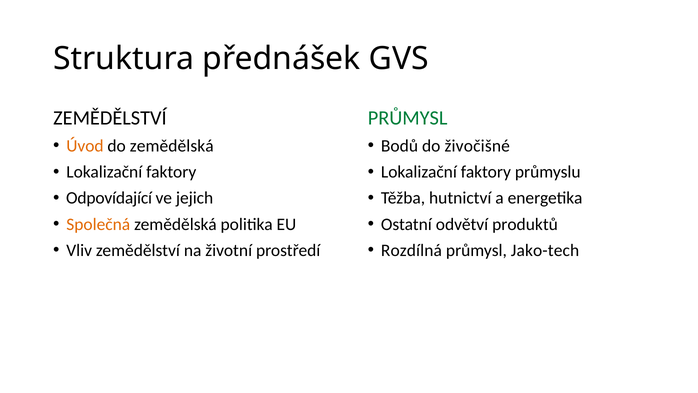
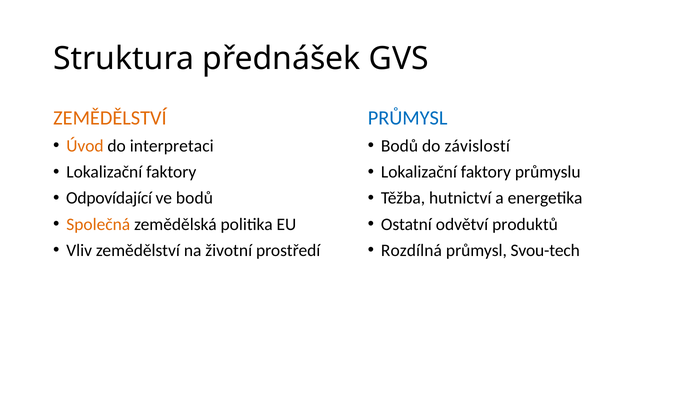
PRŮMYSL at (408, 118) colour: green -> blue
ZEMĚDĚLSTVÍ at (110, 118) colour: black -> orange
do zemědělská: zemědělská -> interpretaci
živočišné: živočišné -> závislostí
ve jejich: jejich -> bodů
Jako-tech: Jako-tech -> Svou-tech
